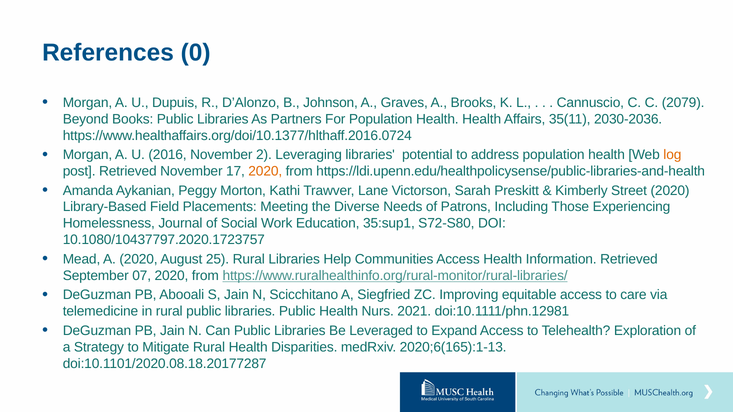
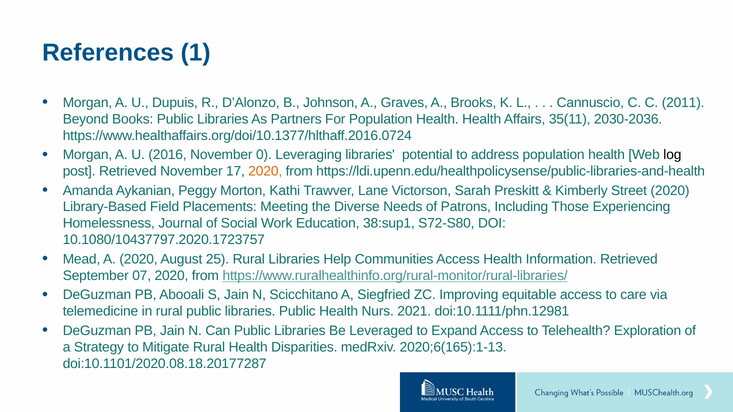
0: 0 -> 1
2079: 2079 -> 2011
2: 2 -> 0
log colour: orange -> black
35:sup1: 35:sup1 -> 38:sup1
